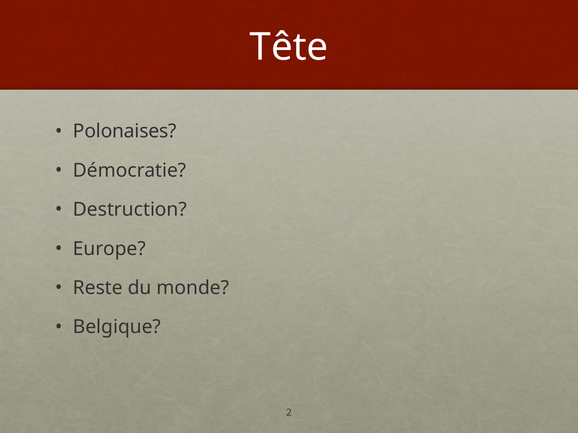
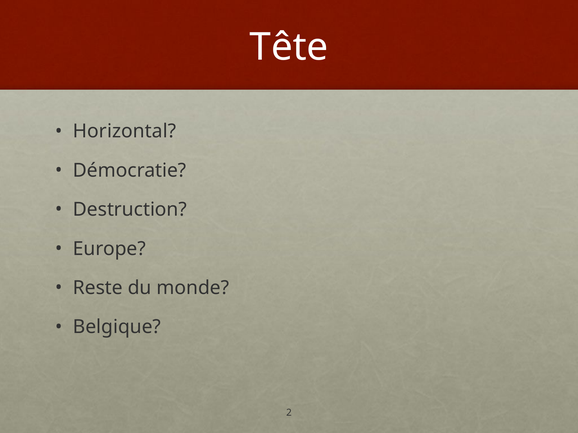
Polonaises: Polonaises -> Horizontal
